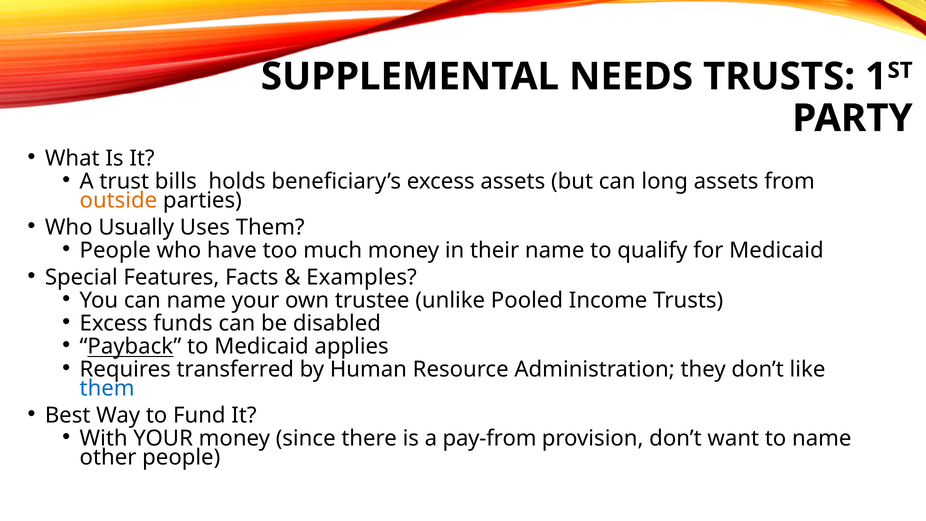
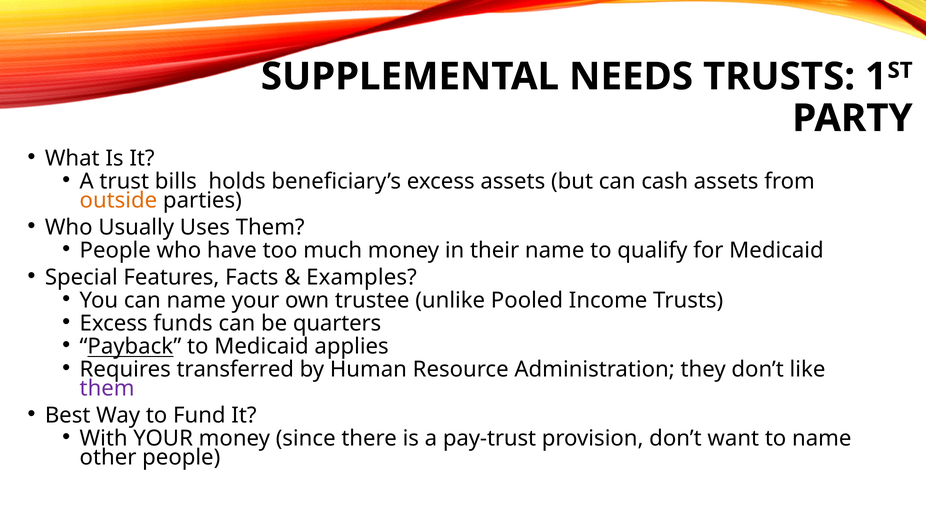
long: long -> cash
disabled: disabled -> quarters
them at (107, 388) colour: blue -> purple
pay-from: pay-from -> pay-trust
